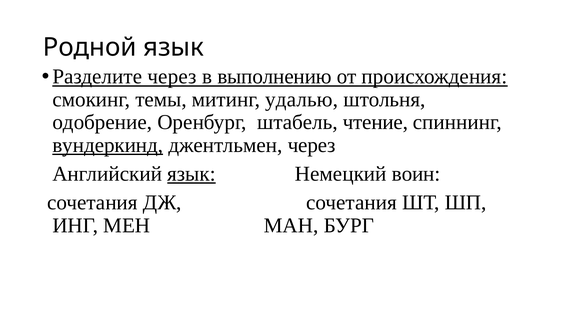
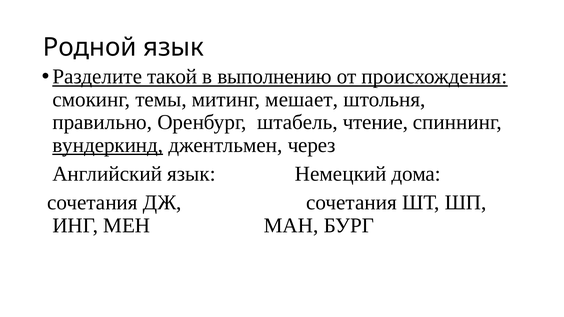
Разделите через: через -> такой
удалью: удалью -> мешает
одобрение: одобрение -> правильно
язык at (191, 174) underline: present -> none
воин: воин -> дома
